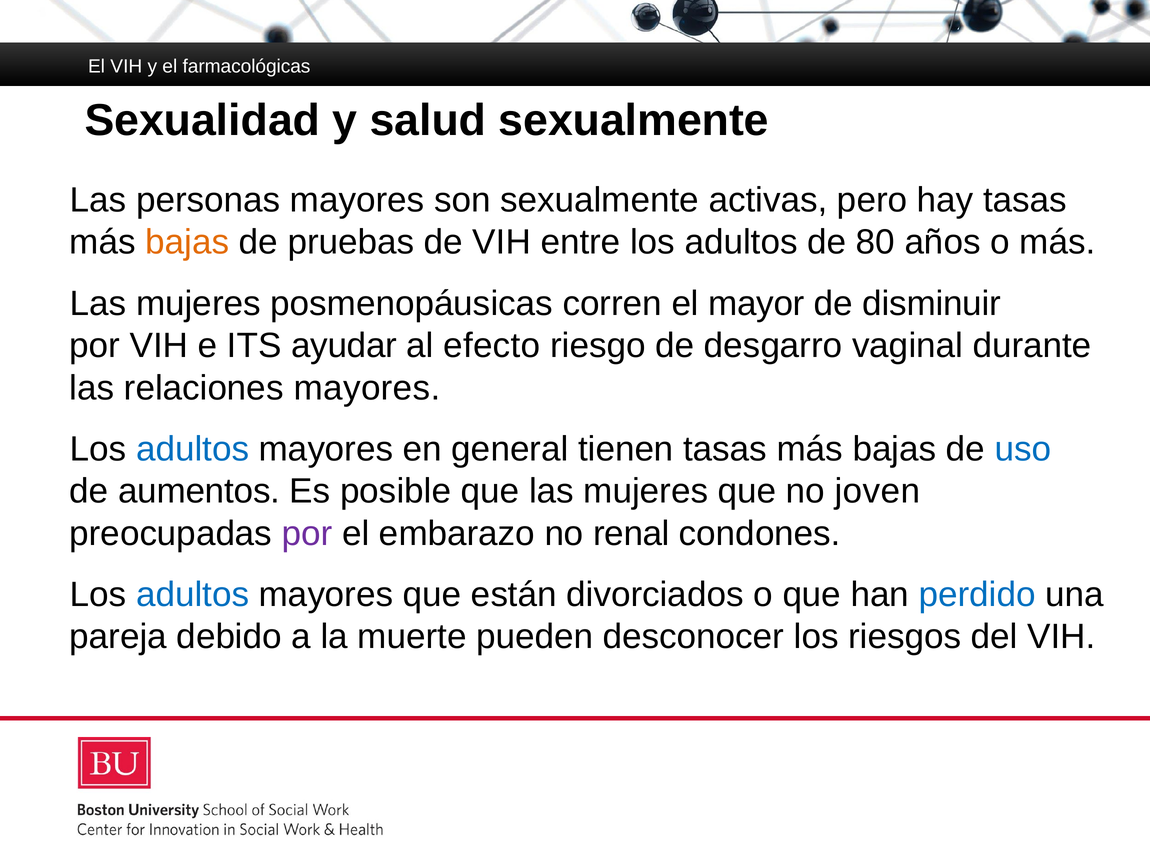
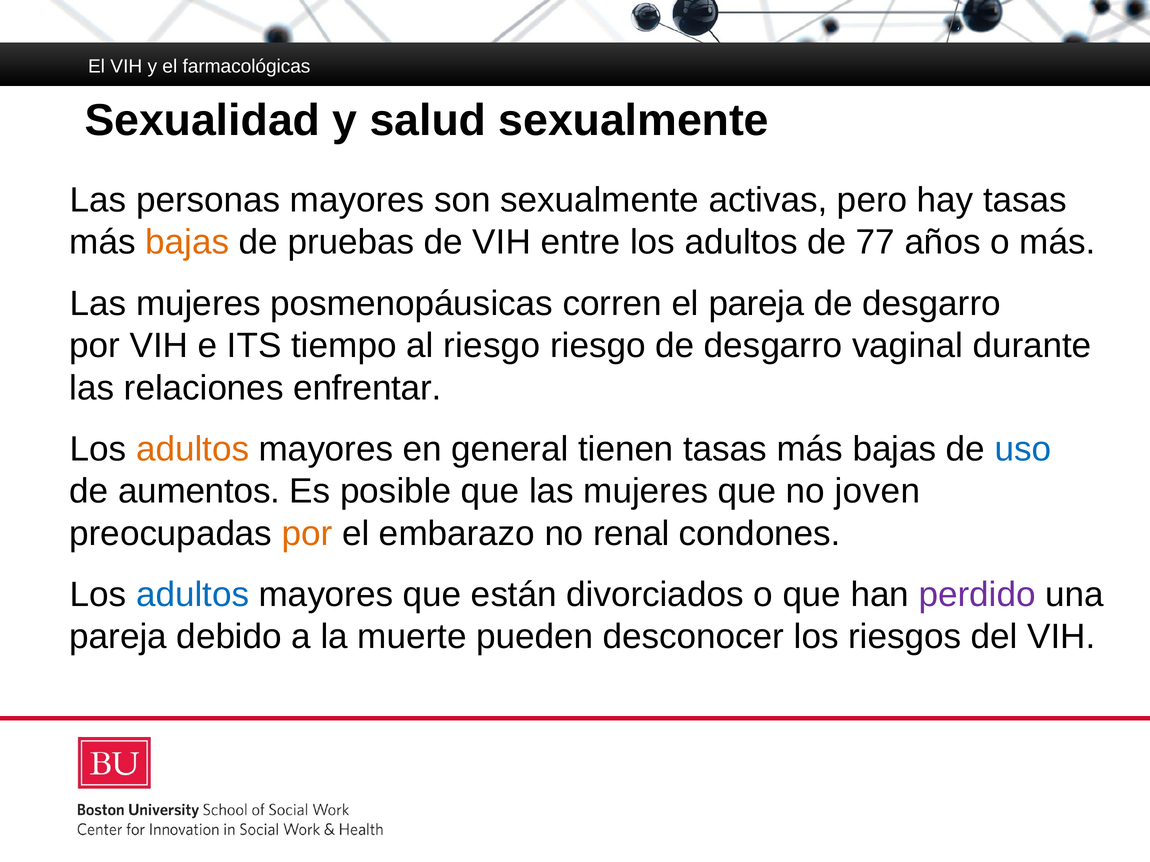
80: 80 -> 77
el mayor: mayor -> pareja
disminuir at (932, 304): disminuir -> desgarro
ayudar: ayudar -> tiempo
al efecto: efecto -> riesgo
relaciones mayores: mayores -> enfrentar
adultos at (193, 449) colour: blue -> orange
por at (307, 534) colour: purple -> orange
perdido colour: blue -> purple
